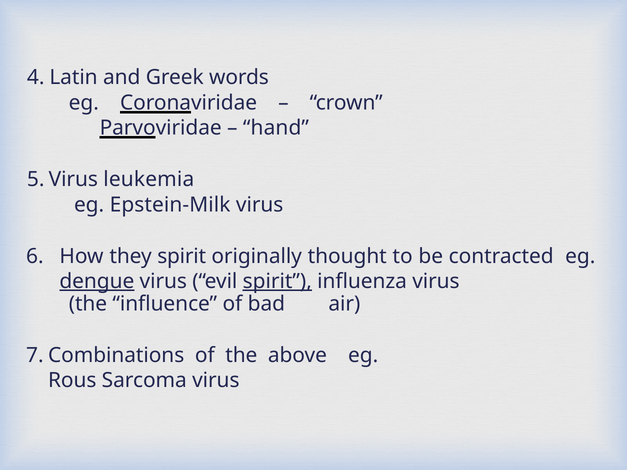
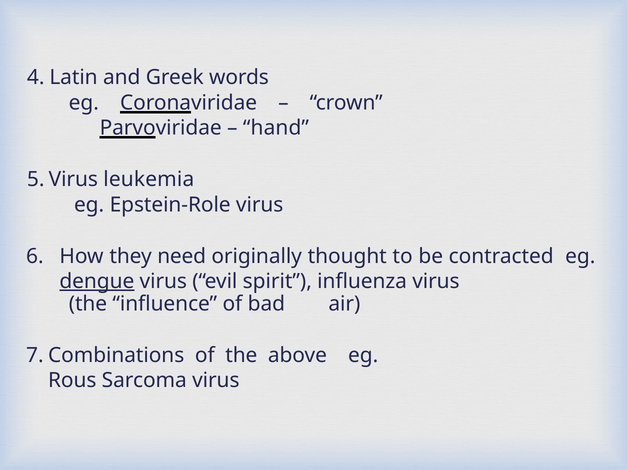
Epstein-Milk: Epstein-Milk -> Epstein-Role
they spirit: spirit -> need
spirit at (277, 281) underline: present -> none
